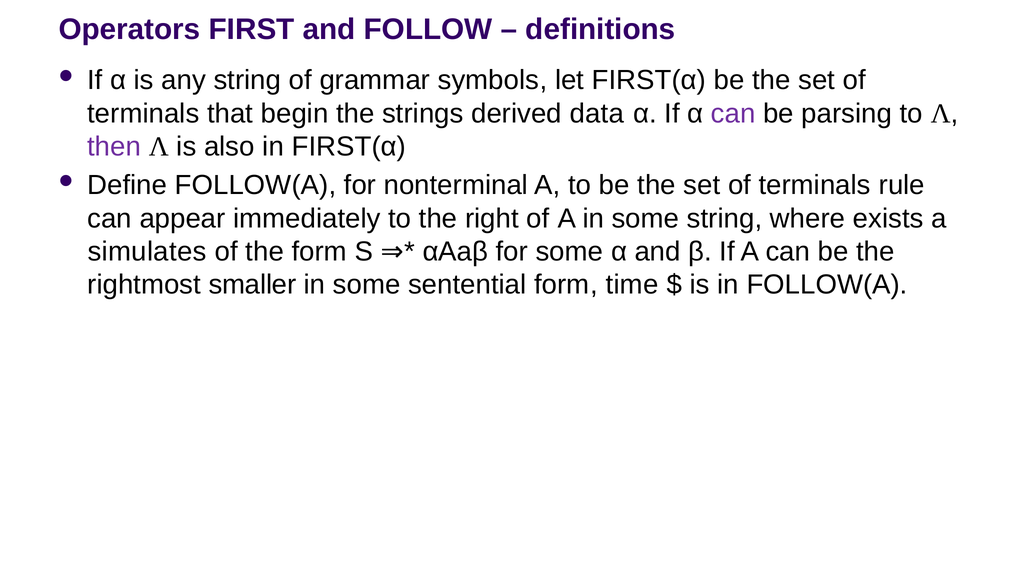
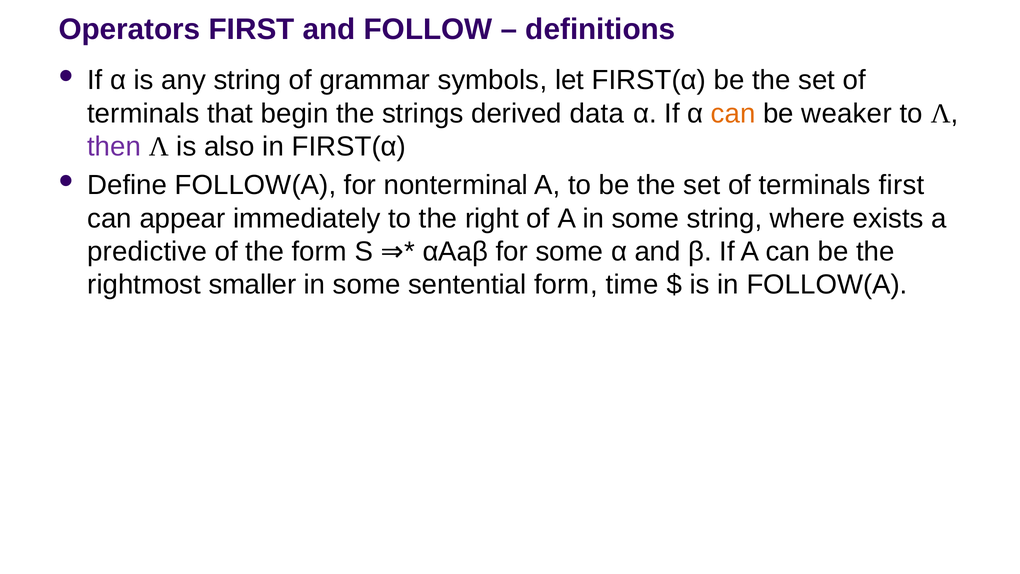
can at (733, 113) colour: purple -> orange
parsing: parsing -> weaker
terminals rule: rule -> first
simulates: simulates -> predictive
